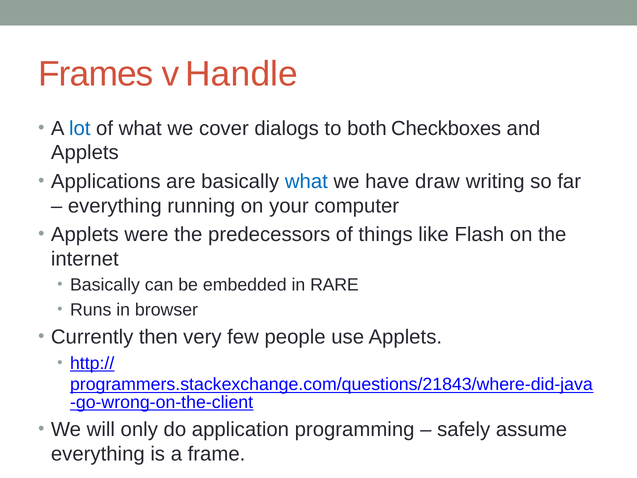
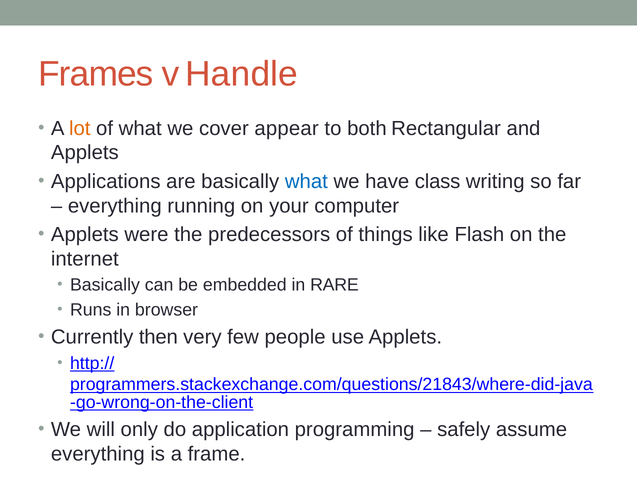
lot colour: blue -> orange
dialogs: dialogs -> appear
Checkboxes: Checkboxes -> Rectangular
draw: draw -> class
